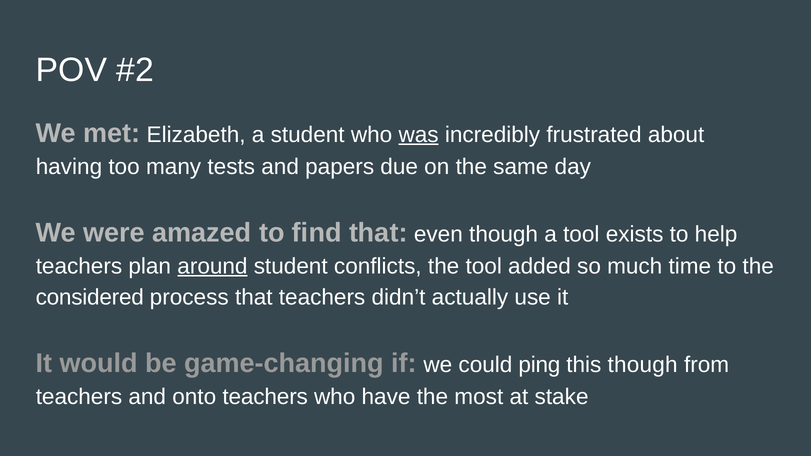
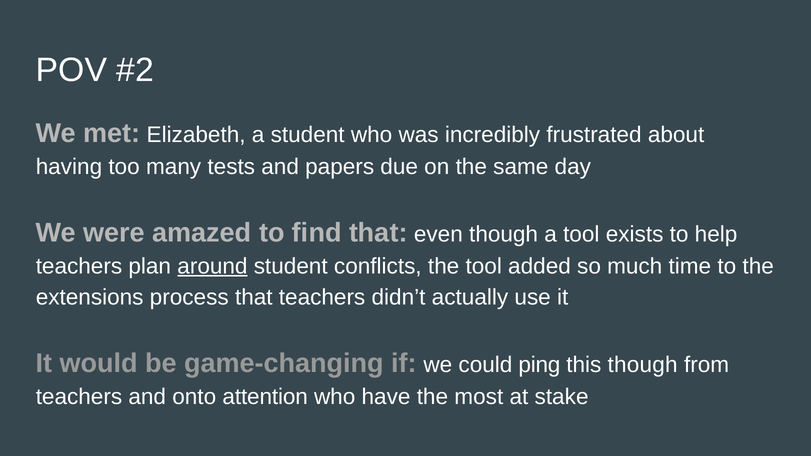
was underline: present -> none
considered: considered -> extensions
onto teachers: teachers -> attention
